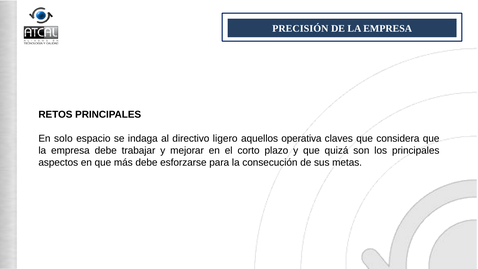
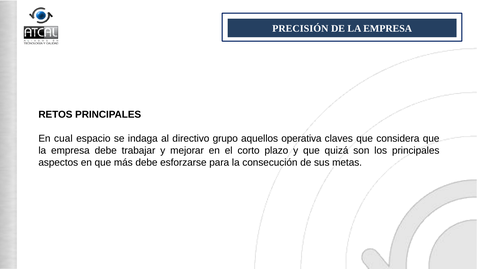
solo: solo -> cual
ligero: ligero -> grupo
